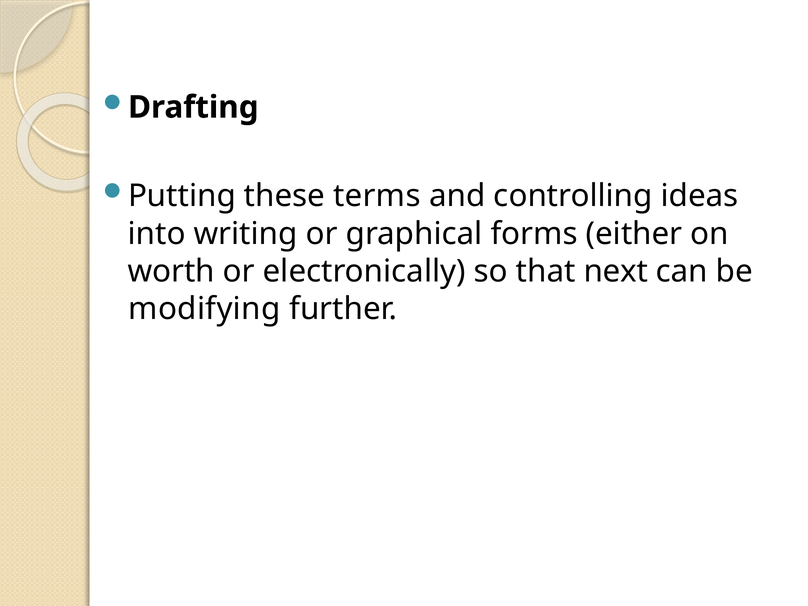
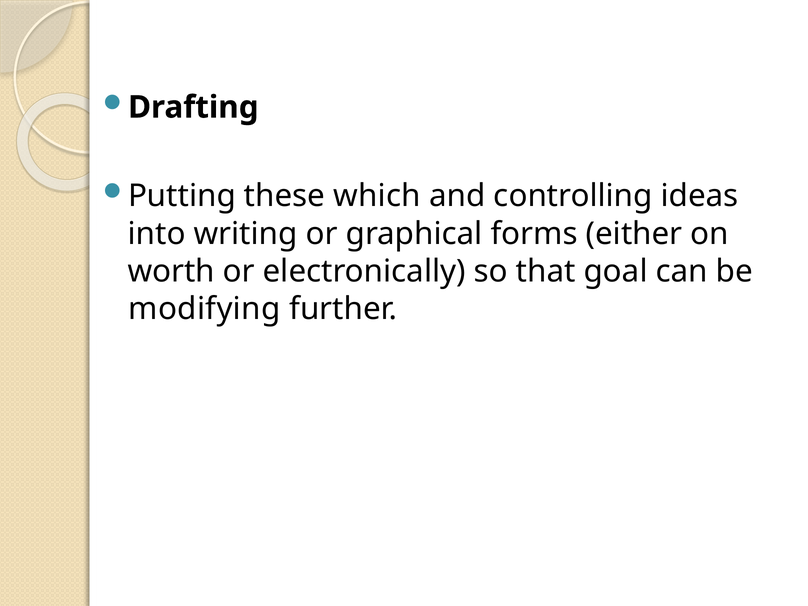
terms: terms -> which
next: next -> goal
